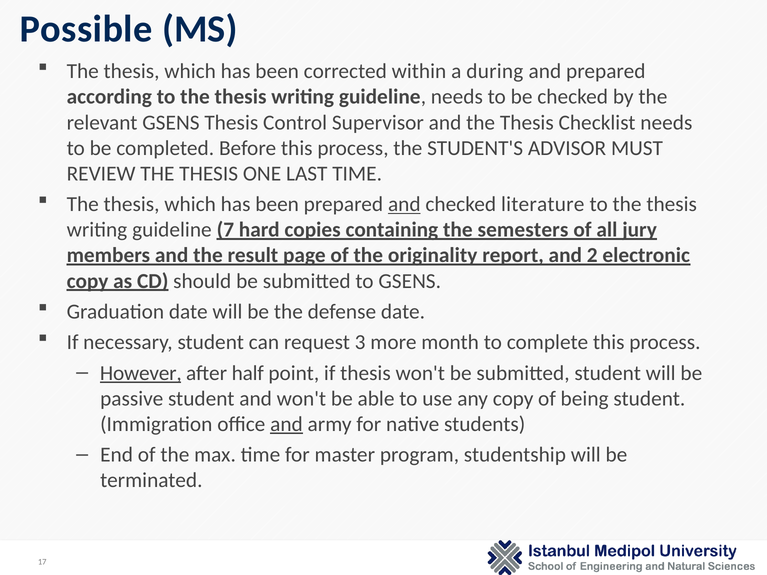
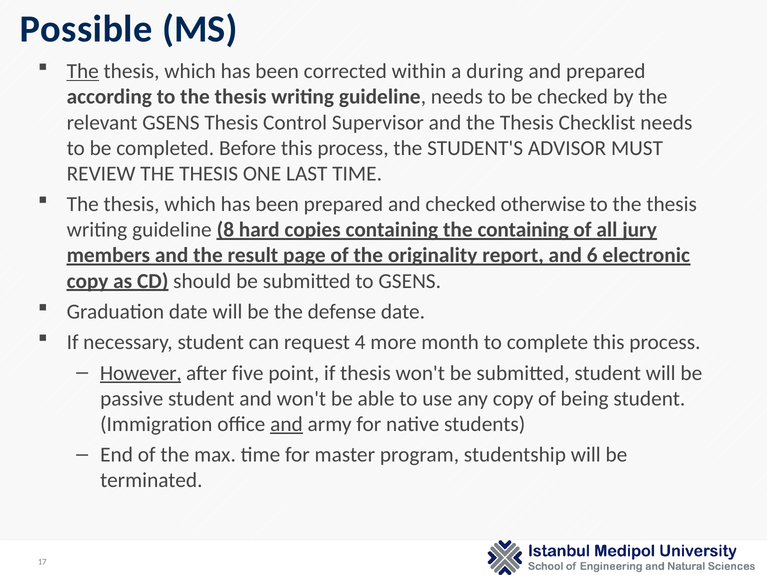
The at (83, 71) underline: none -> present
and at (404, 204) underline: present -> none
literature: literature -> otherwise
7: 7 -> 8
the semesters: semesters -> containing
2: 2 -> 6
3: 3 -> 4
half: half -> five
